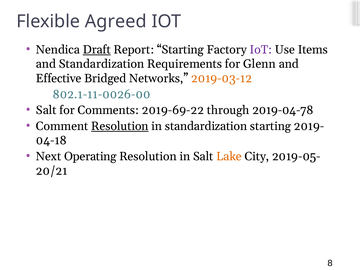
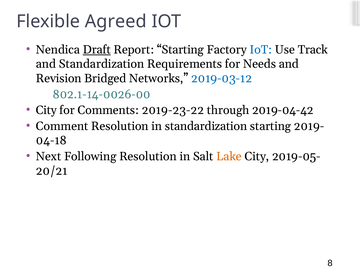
IoT at (261, 50) colour: purple -> blue
Items: Items -> Track
Glenn: Glenn -> Needs
Effective: Effective -> Revision
2019-03-12 colour: orange -> blue
802.1-11-0026-00: 802.1-11-0026-00 -> 802.1-14-0026-00
Salt at (46, 110): Salt -> City
2019-69-22: 2019-69-22 -> 2019-23-22
2019-04-78: 2019-04-78 -> 2019-04-42
Resolution at (120, 126) underline: present -> none
Operating: Operating -> Following
